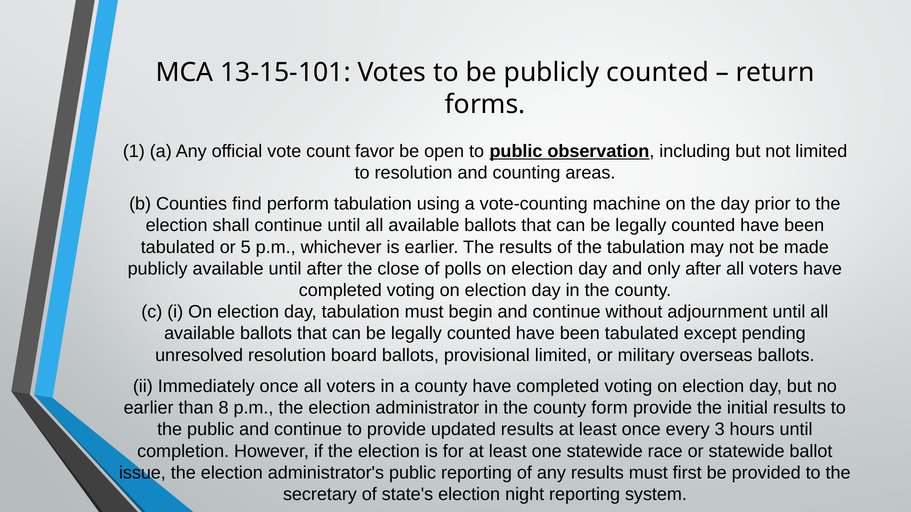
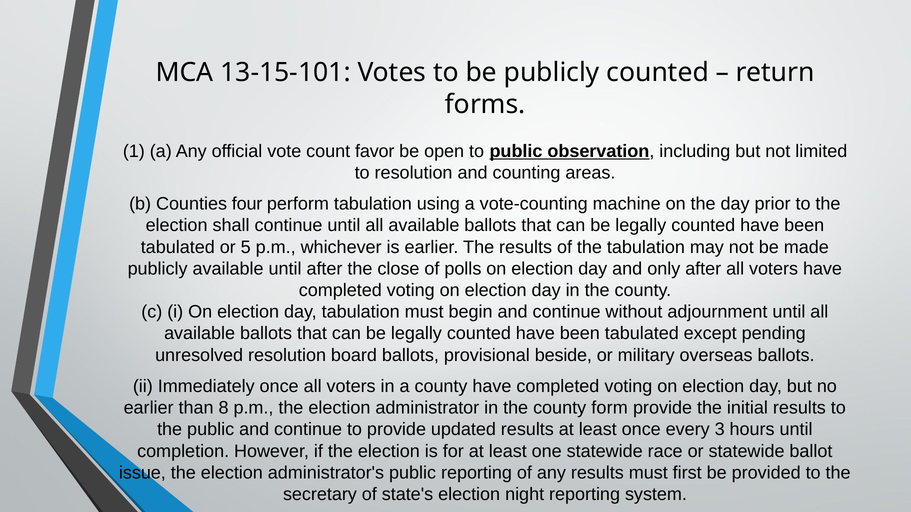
find: find -> four
provisional limited: limited -> beside
